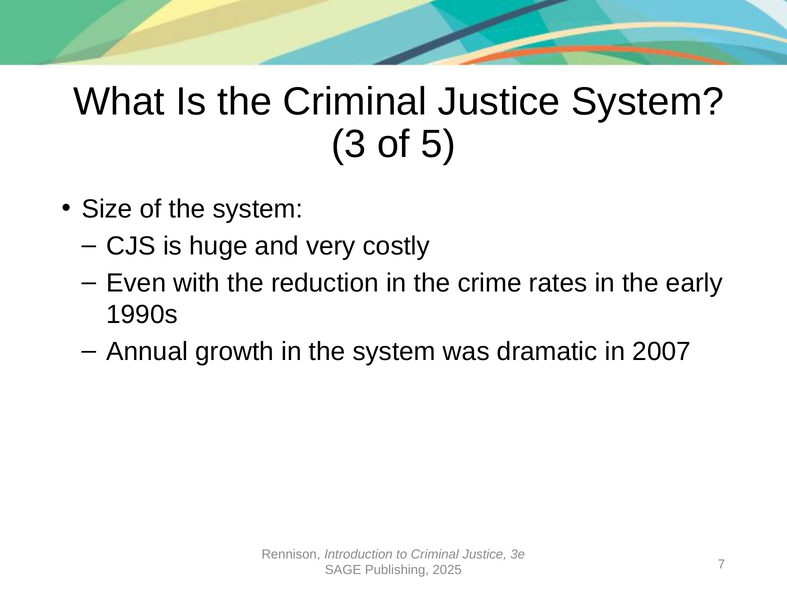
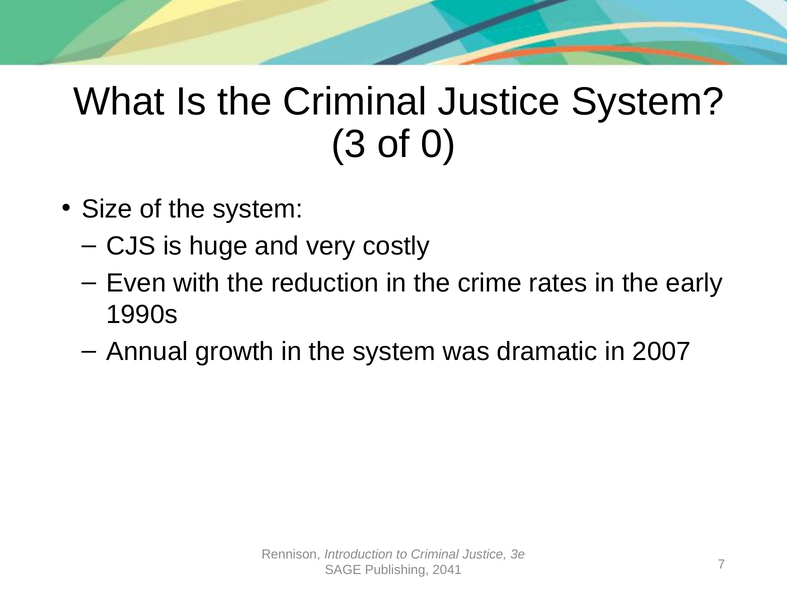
5: 5 -> 0
2025: 2025 -> 2041
